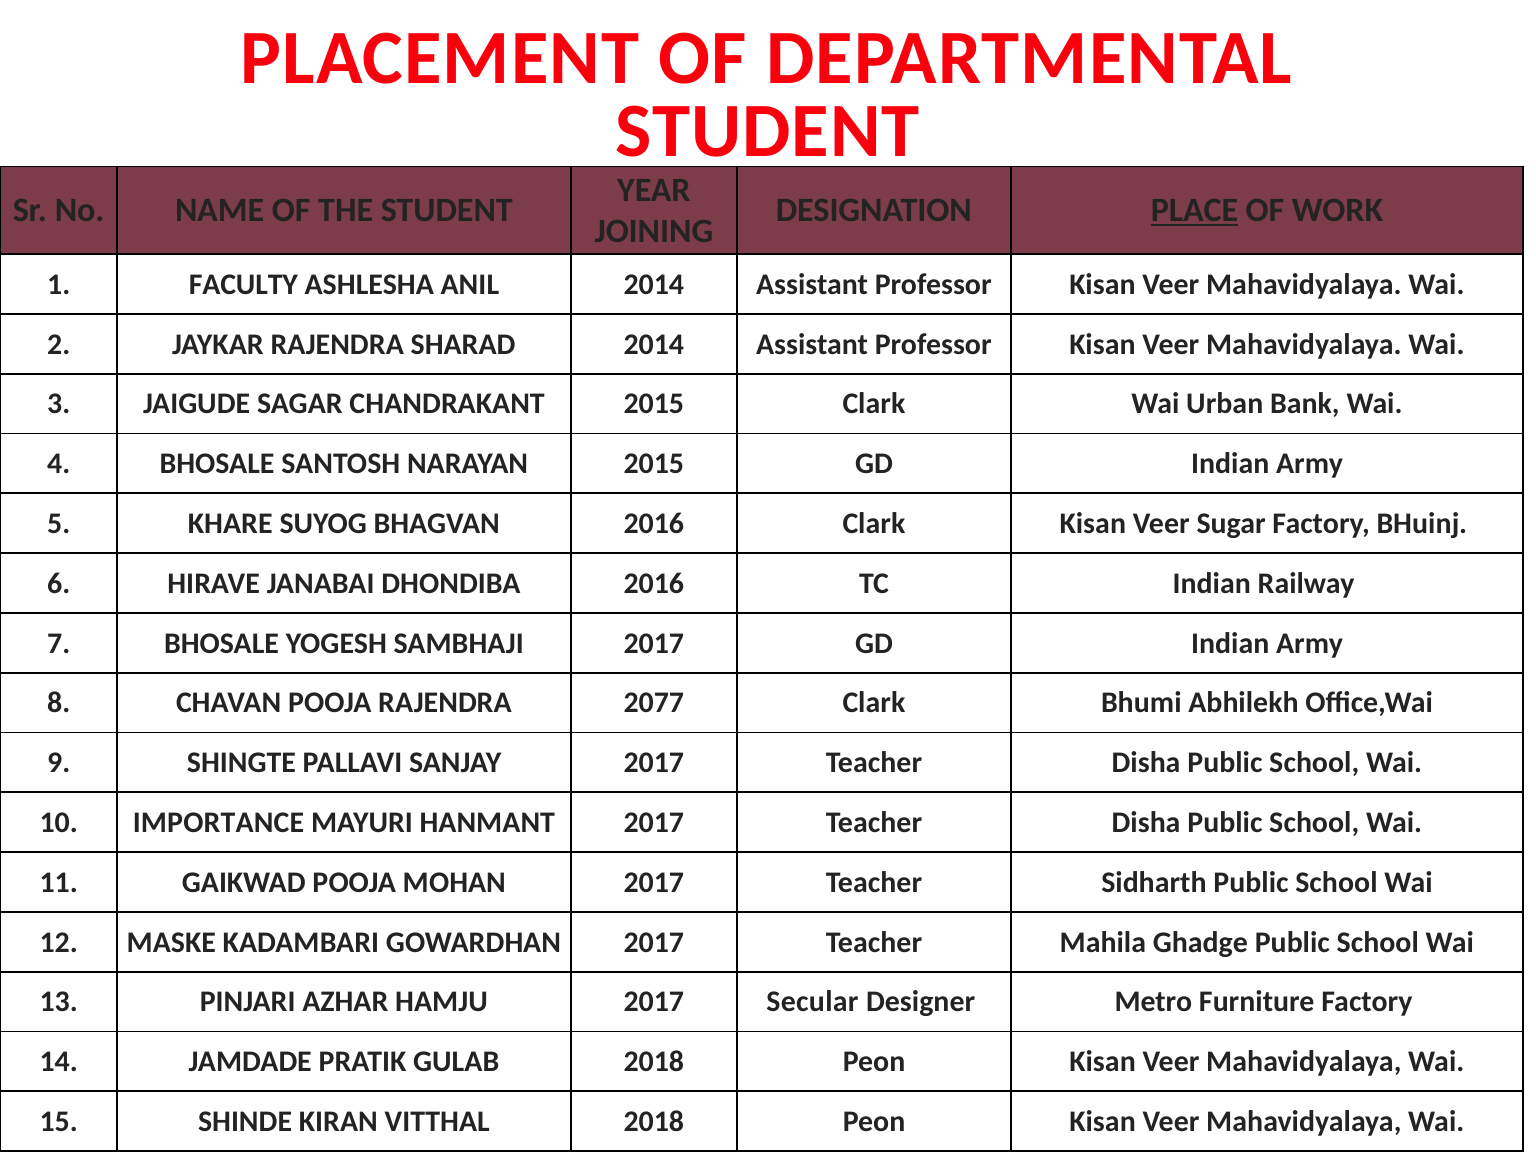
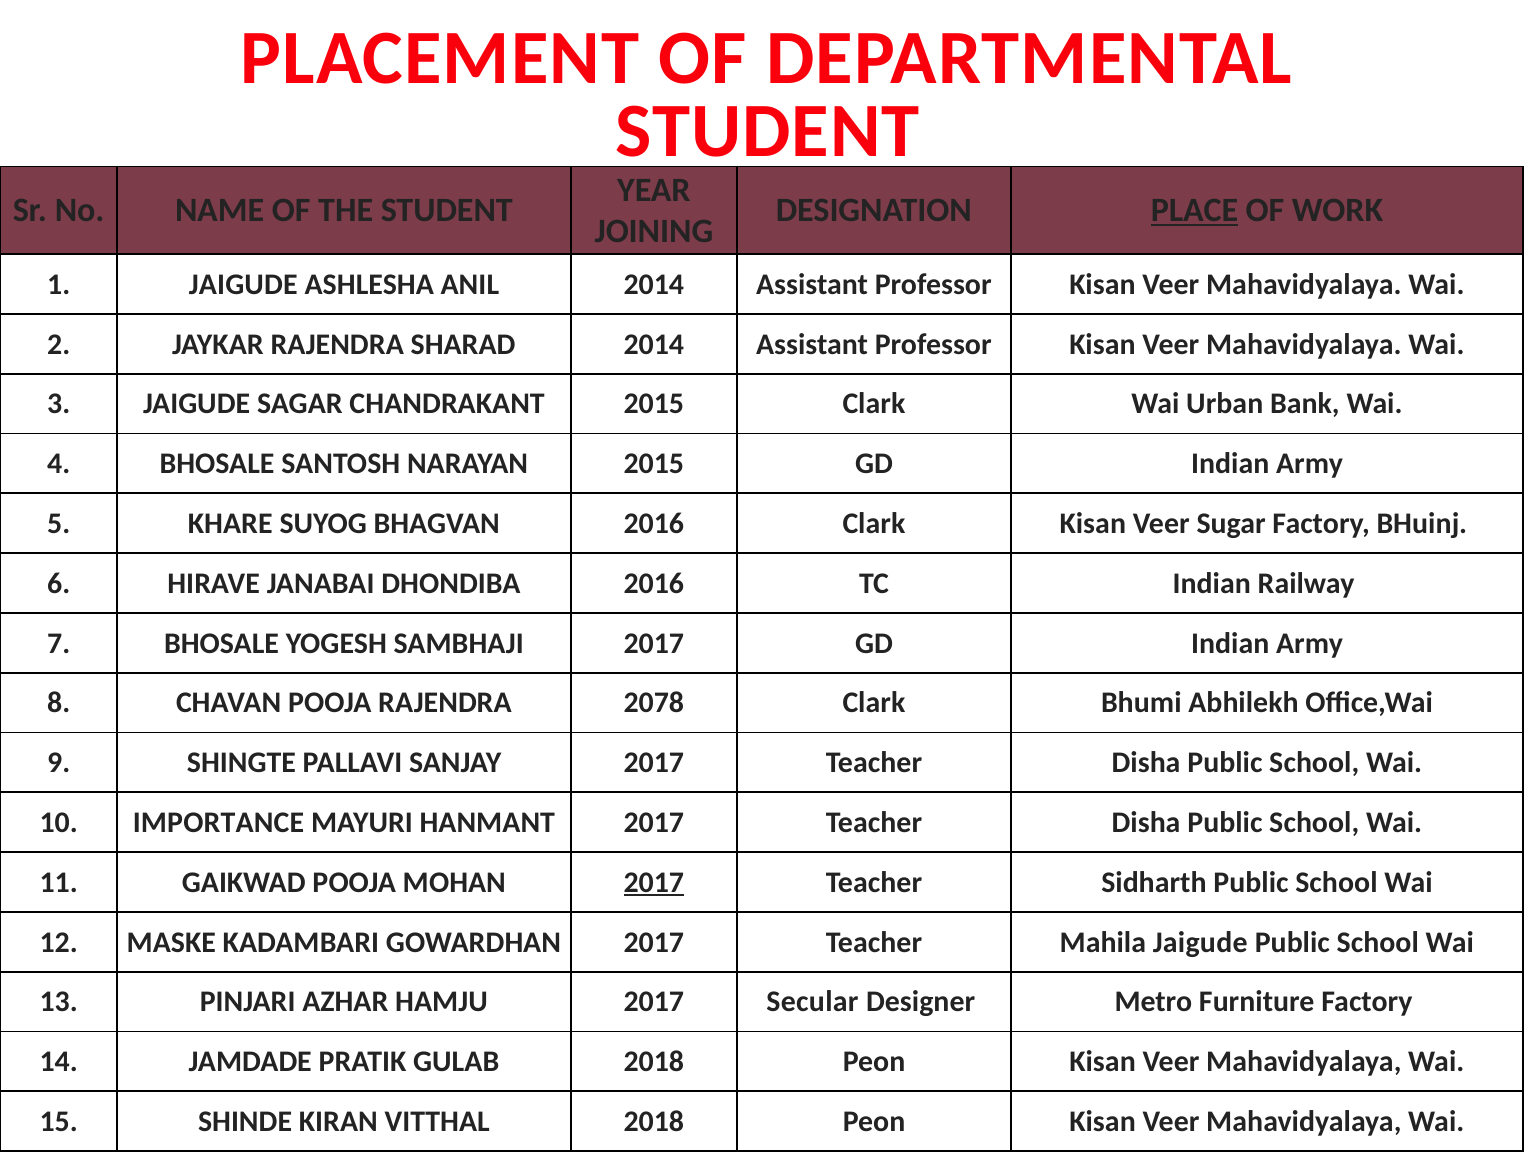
1 FACULTY: FACULTY -> JAIGUDE
2077: 2077 -> 2078
2017 at (654, 882) underline: none -> present
Mahila Ghadge: Ghadge -> Jaigude
